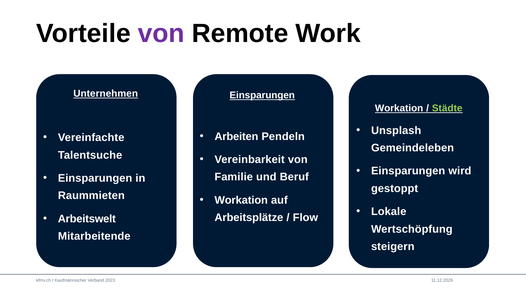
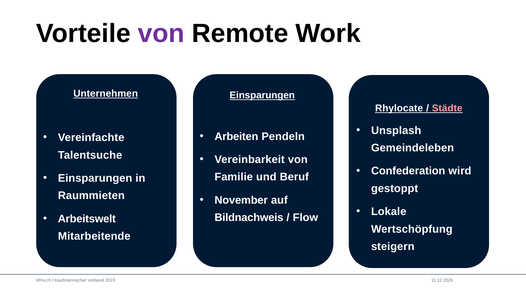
Workation at (399, 108): Workation -> Rhylocate
Städte colour: light green -> pink
Einsparungen at (408, 171): Einsparungen -> Confederation
Workation at (241, 200): Workation -> November
Arbeitsplätze: Arbeitsplätze -> Bildnachweis
